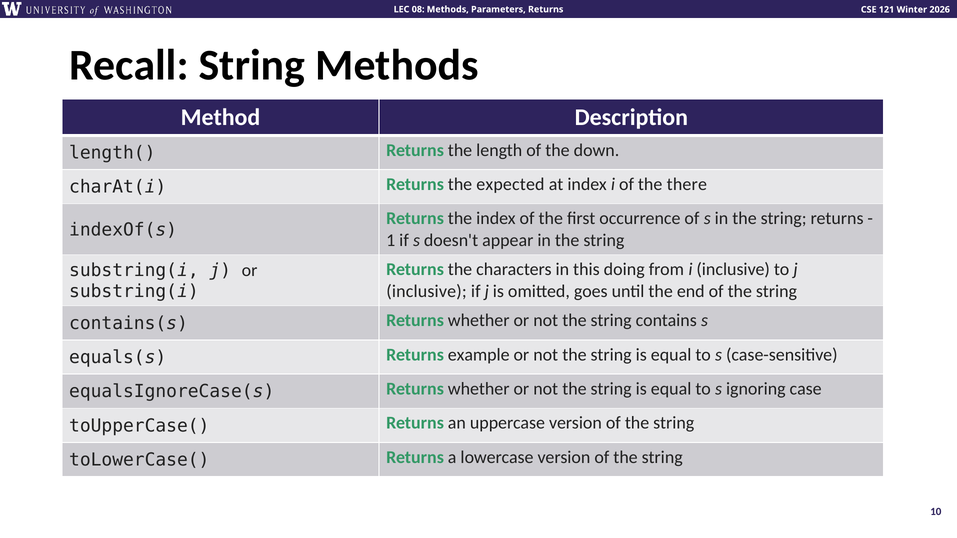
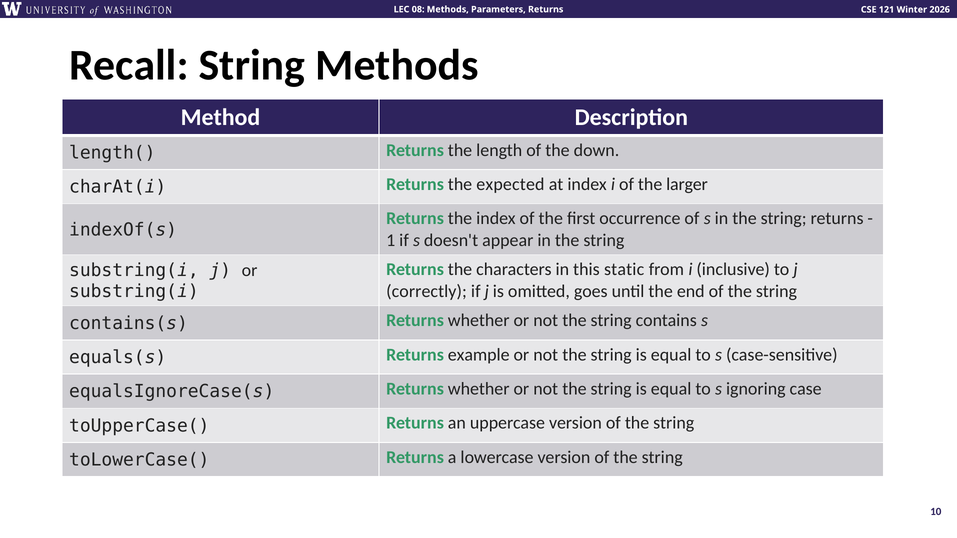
there: there -> larger
doing: doing -> static
inclusive at (426, 292): inclusive -> correctly
